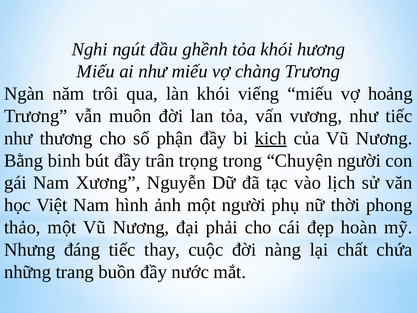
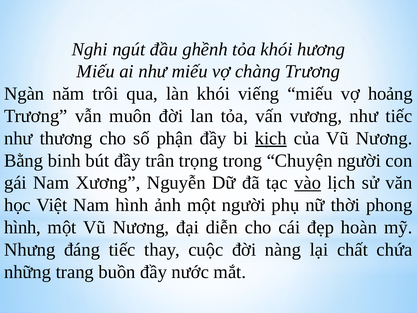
vào underline: none -> present
thảo at (22, 227): thảo -> hình
phải: phải -> diễn
